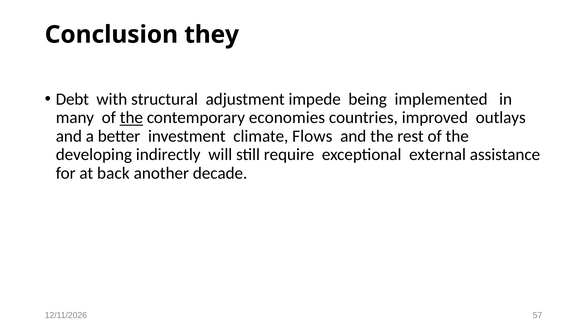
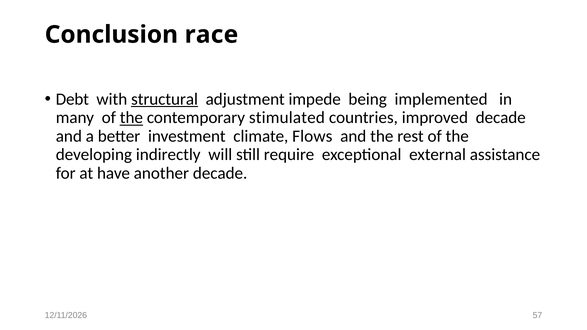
they: they -> race
structural underline: none -> present
economies: economies -> stimulated
improved outlays: outlays -> decade
back: back -> have
